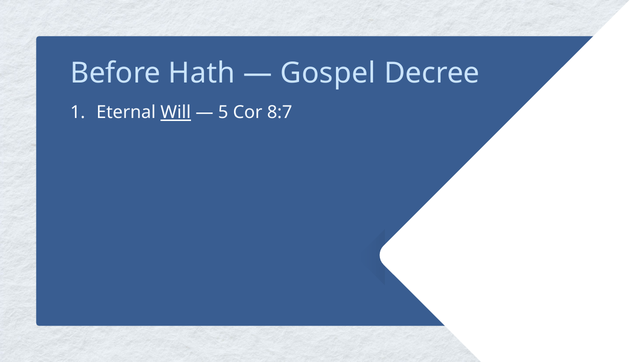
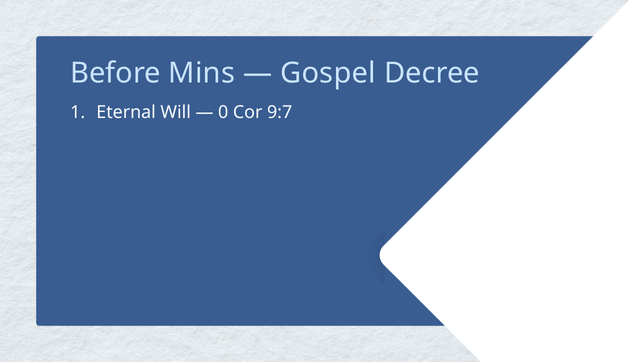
Hath: Hath -> Mins
Will underline: present -> none
5: 5 -> 0
8:7: 8:7 -> 9:7
